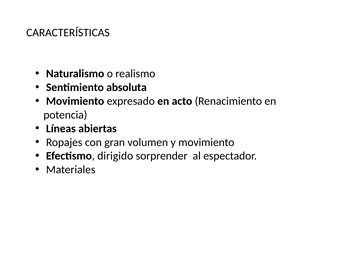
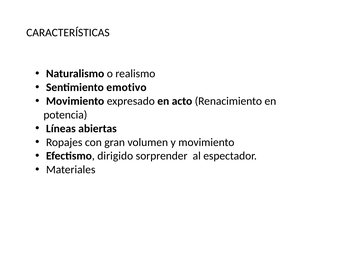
absoluta: absoluta -> emotivo
